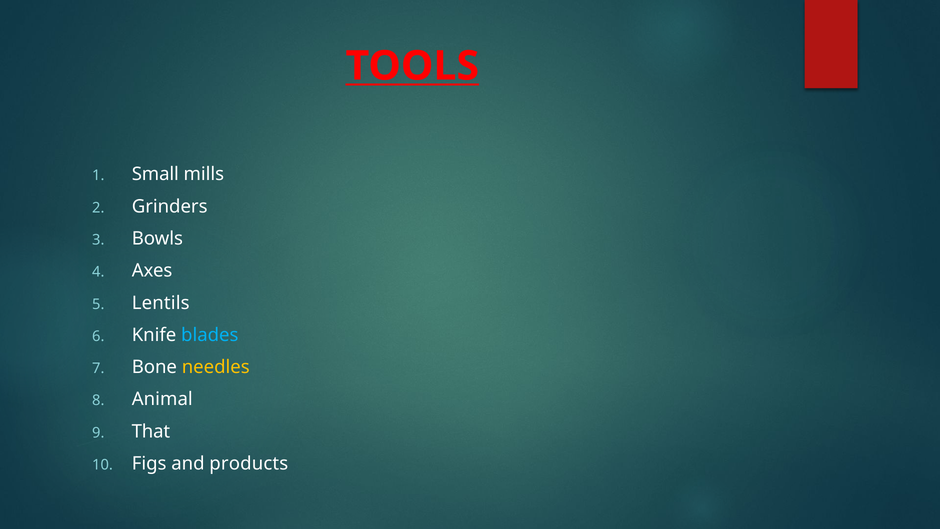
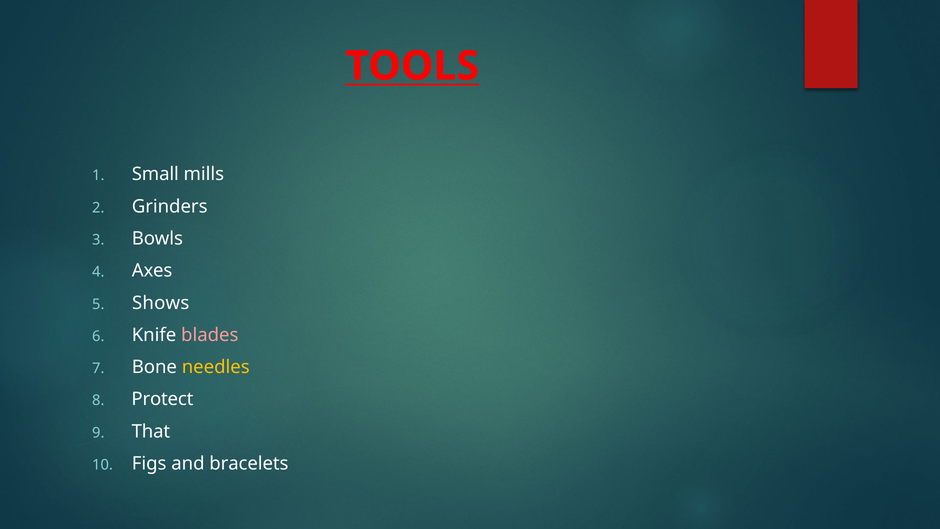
Lentils: Lentils -> Shows
blades colour: light blue -> pink
Animal: Animal -> Protect
products: products -> bracelets
